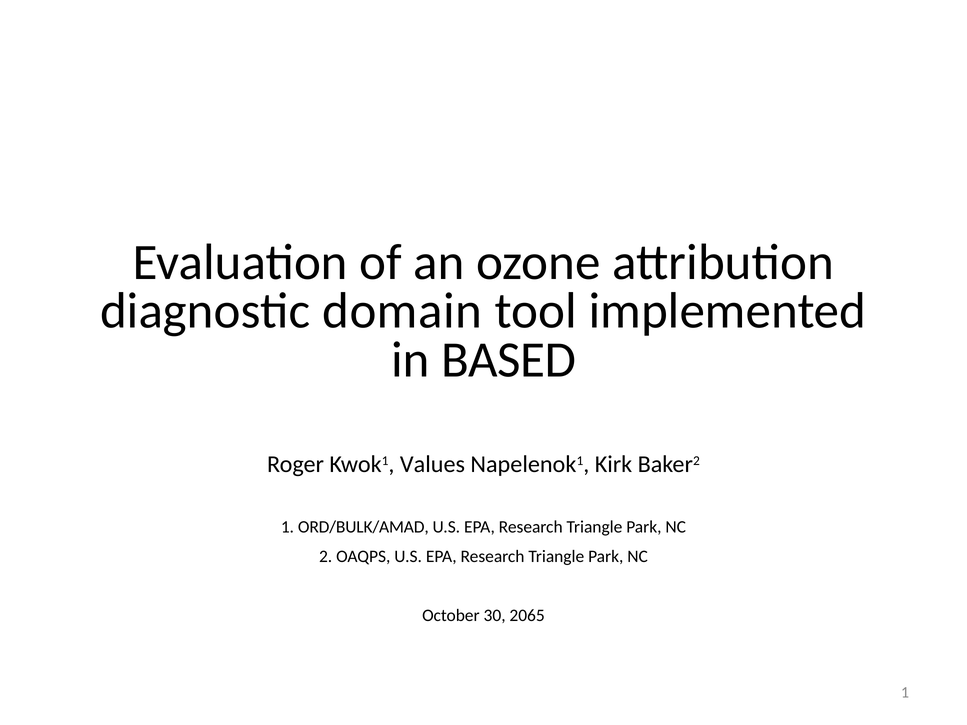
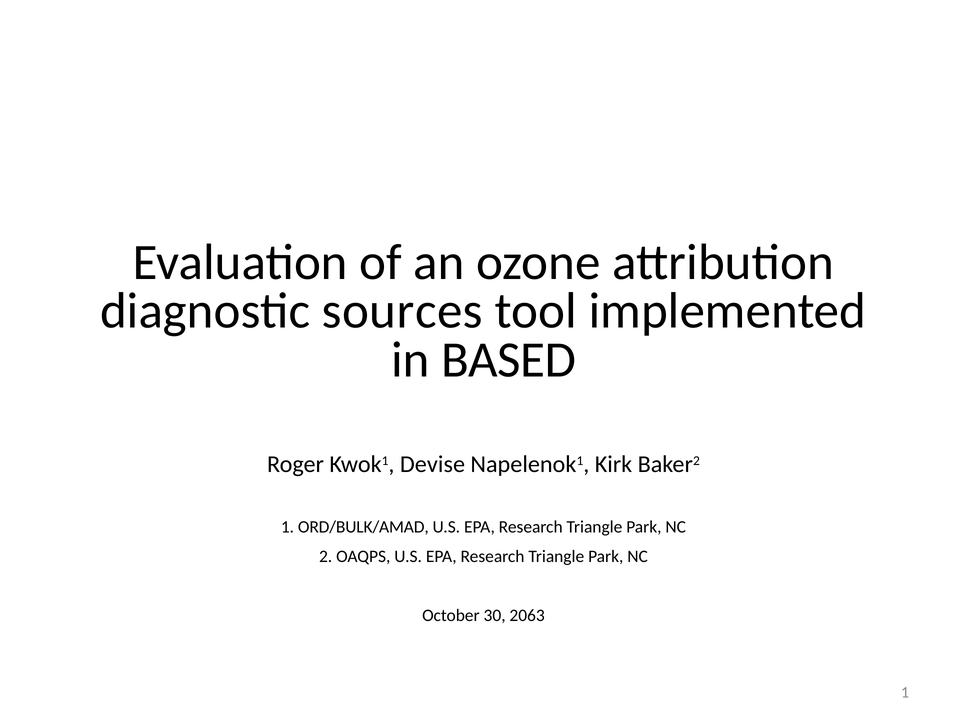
domain: domain -> sources
Values: Values -> Devise
2065: 2065 -> 2063
